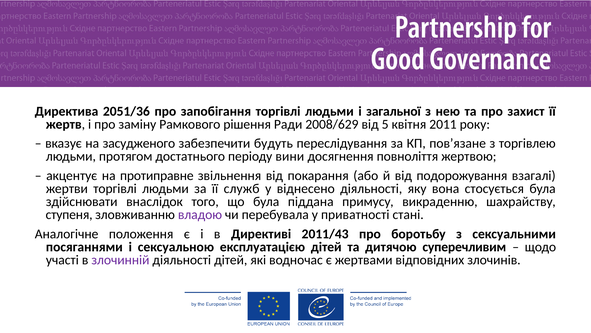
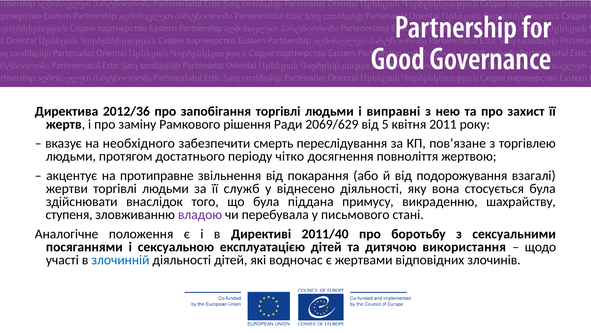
2051/36: 2051/36 -> 2012/36
загальної: загальної -> виправні
2008/629: 2008/629 -> 2069/629
засудженого: засудженого -> необхідного
будуть: будуть -> смерть
вини: вини -> чітко
приватності: приватності -> письмового
2011/43: 2011/43 -> 2011/40
суперечливим: суперечливим -> використання
злочинній colour: purple -> blue
